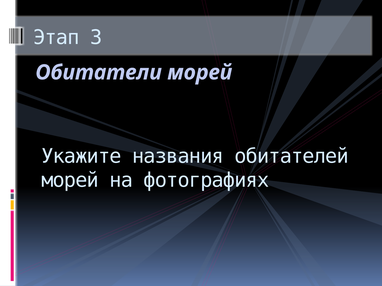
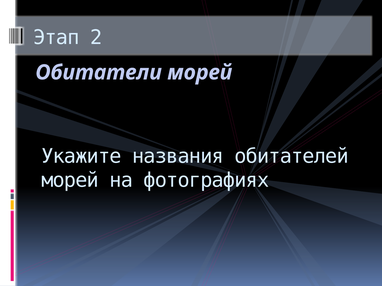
3: 3 -> 2
